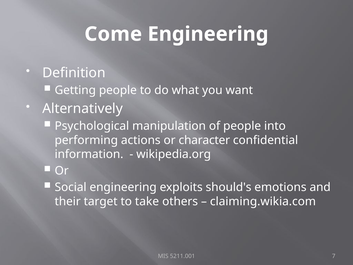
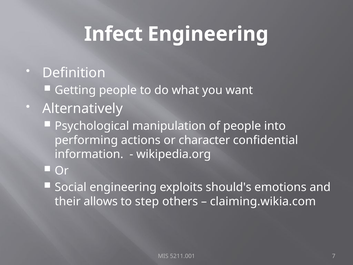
Come: Come -> Infect
target: target -> allows
take: take -> step
